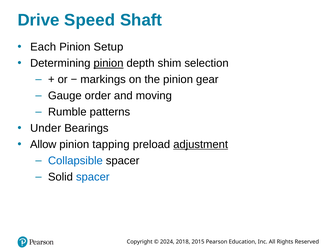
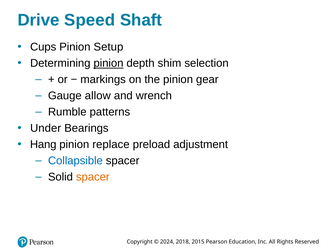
Each: Each -> Cups
order: order -> allow
moving: moving -> wrench
Allow: Allow -> Hang
tapping: tapping -> replace
adjustment underline: present -> none
spacer at (93, 177) colour: blue -> orange
